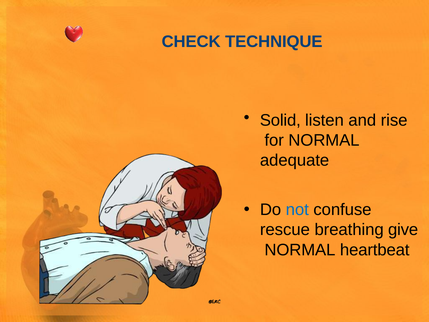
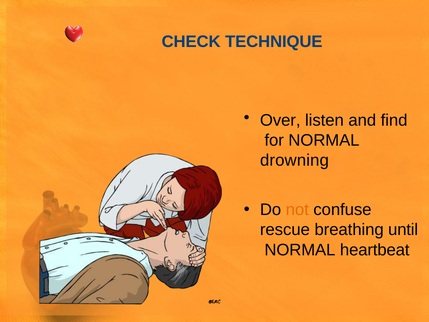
Solid: Solid -> Over
rise: rise -> find
adequate: adequate -> drowning
not colour: blue -> orange
give: give -> until
